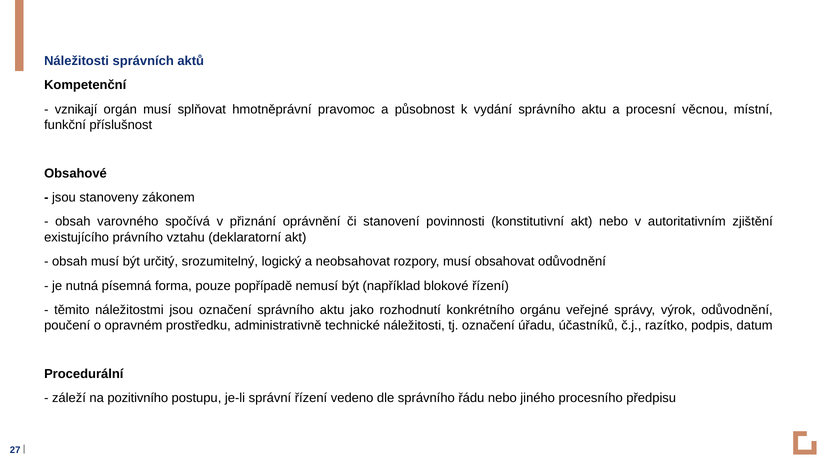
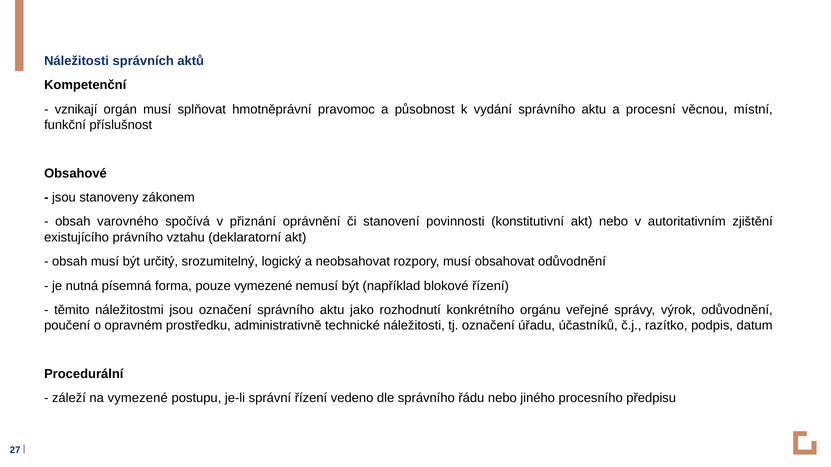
pouze popřípadě: popřípadě -> vymezené
na pozitivního: pozitivního -> vymezené
